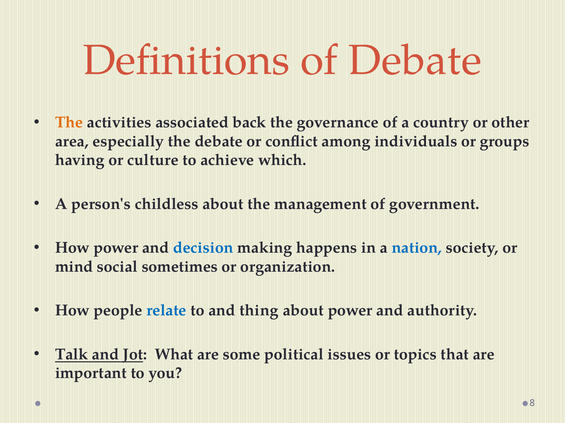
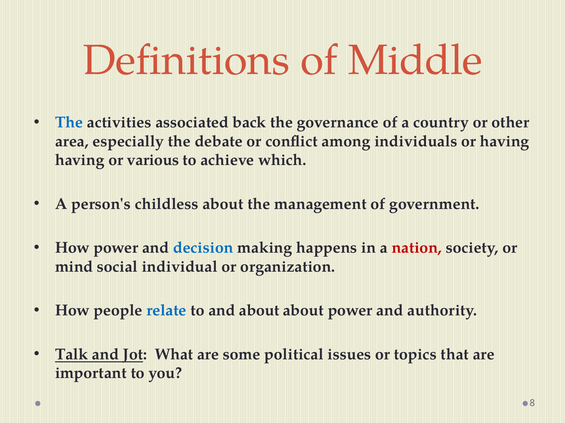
of Debate: Debate -> Middle
The at (69, 123) colour: orange -> blue
or groups: groups -> having
culture: culture -> various
nation colour: blue -> red
sometimes: sometimes -> individual
and thing: thing -> about
